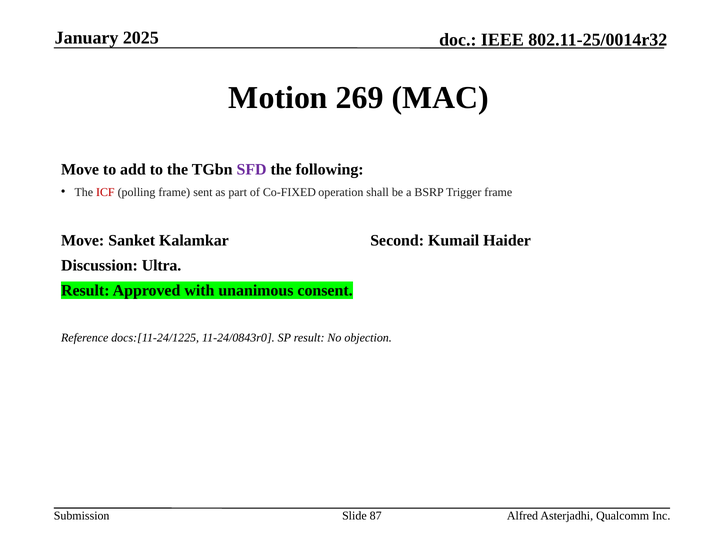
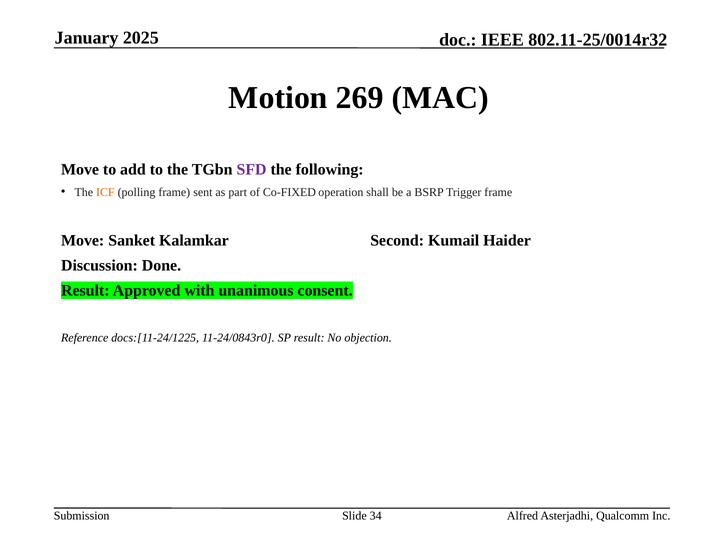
ICF colour: red -> orange
Ultra: Ultra -> Done
87: 87 -> 34
